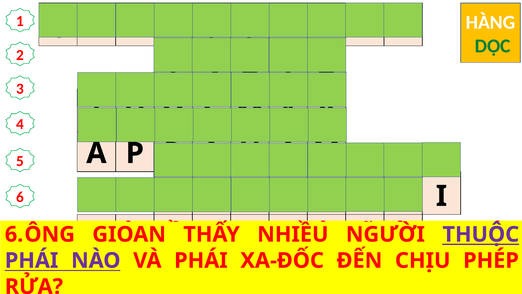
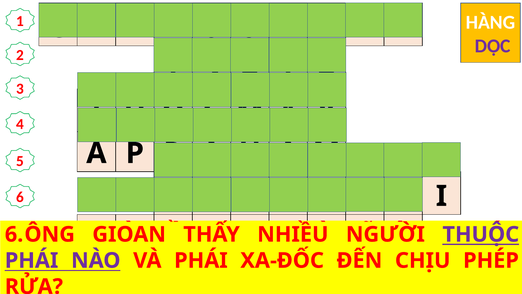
DỌC colour: green -> purple
